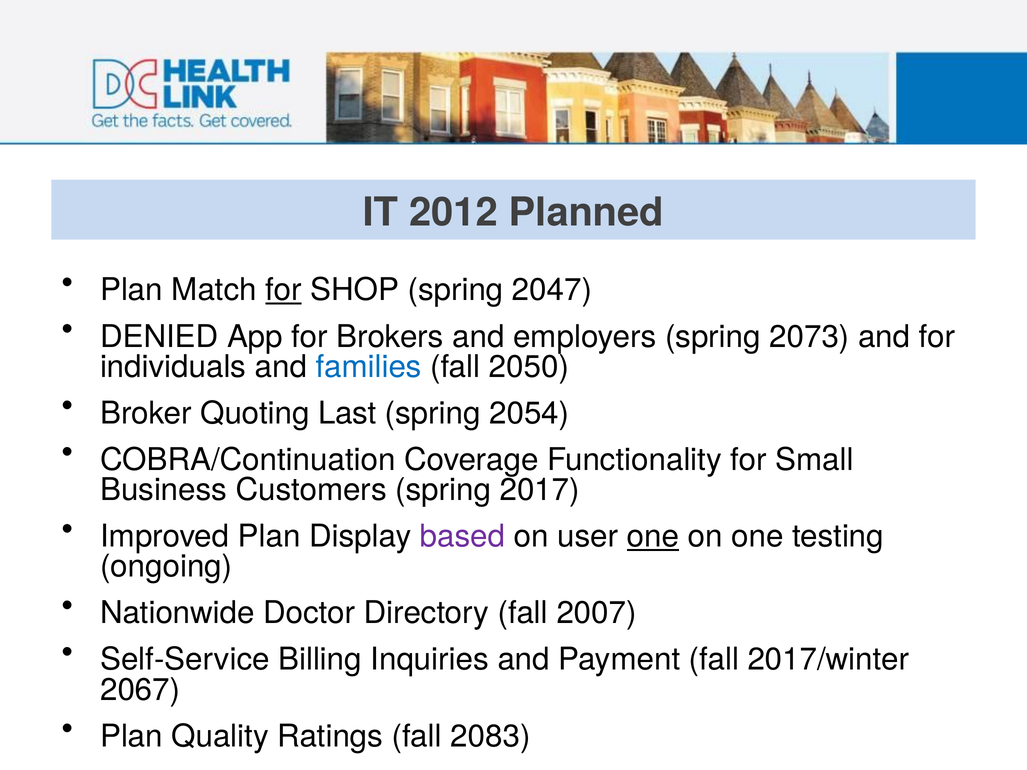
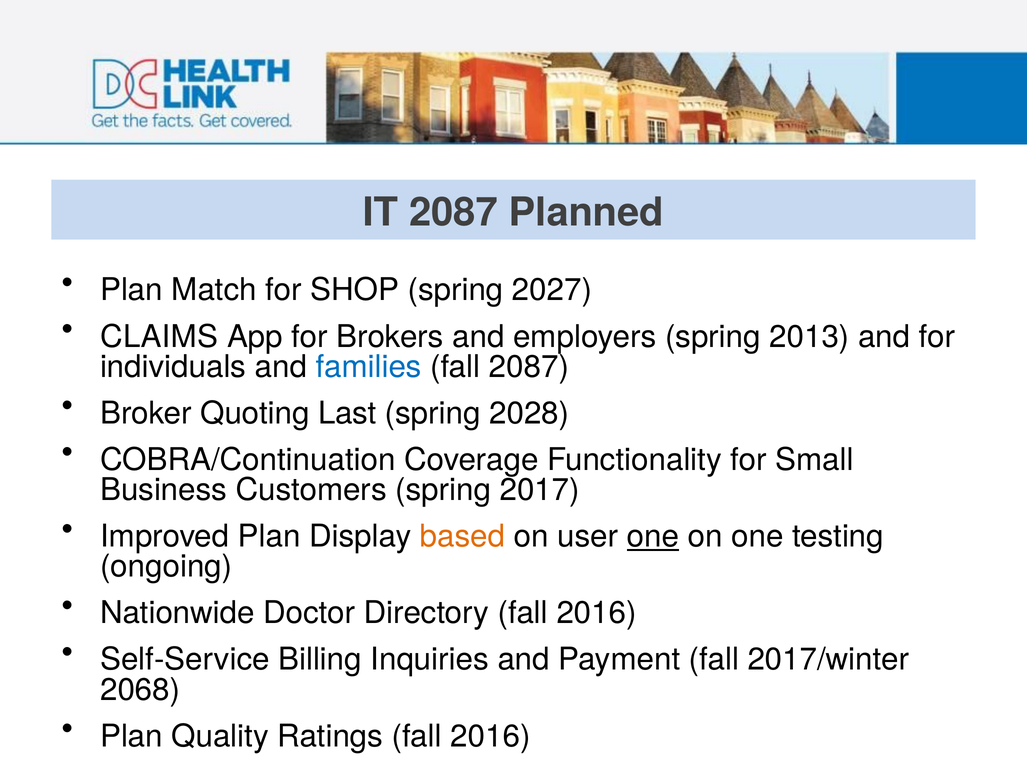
IT 2012: 2012 -> 2087
for at (284, 290) underline: present -> none
2047: 2047 -> 2027
DENIED: DENIED -> CLAIMS
2073: 2073 -> 2013
fall 2050: 2050 -> 2087
2054: 2054 -> 2028
based colour: purple -> orange
Directory fall 2007: 2007 -> 2016
2067: 2067 -> 2068
Ratings fall 2083: 2083 -> 2016
